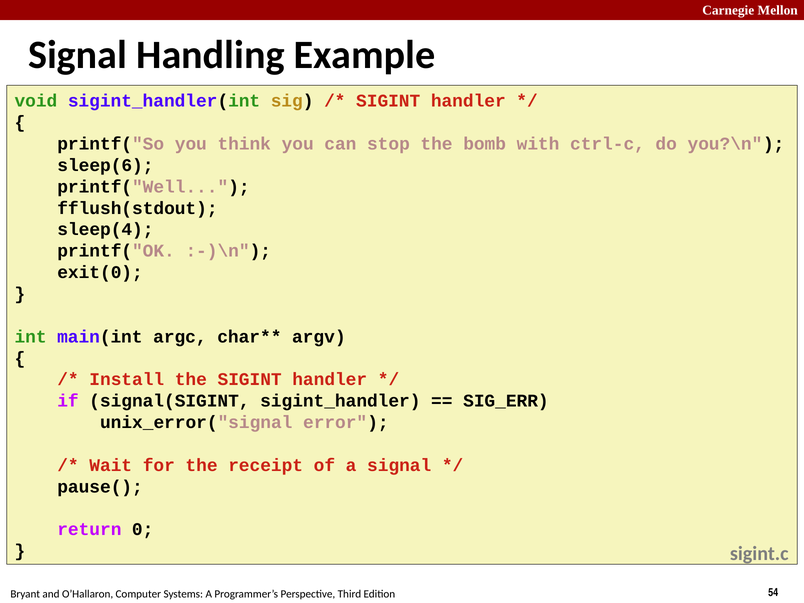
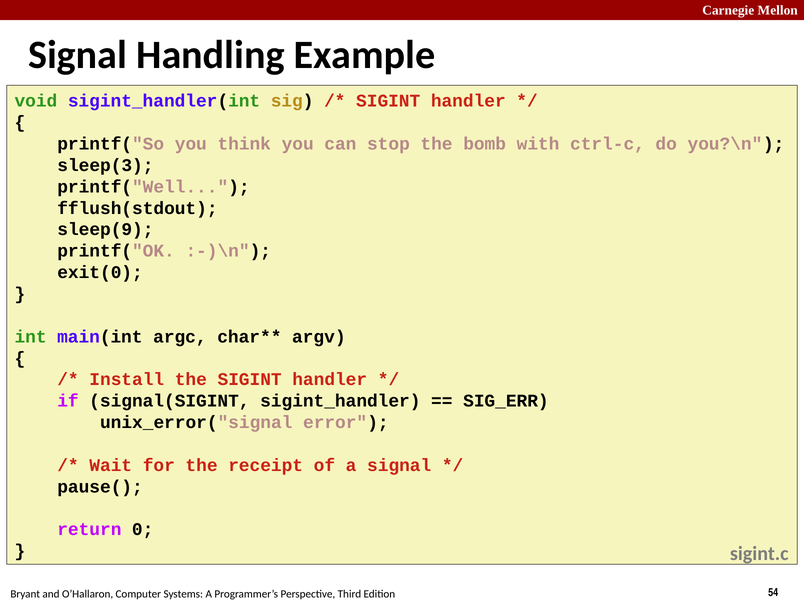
sleep(6: sleep(6 -> sleep(3
sleep(4: sleep(4 -> sleep(9
